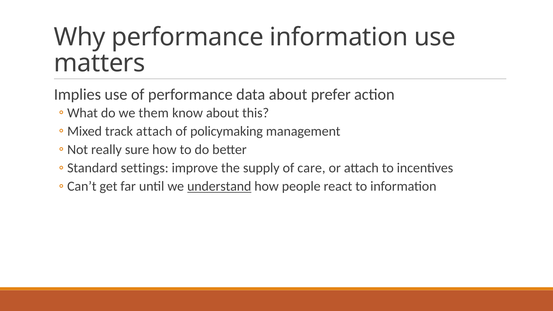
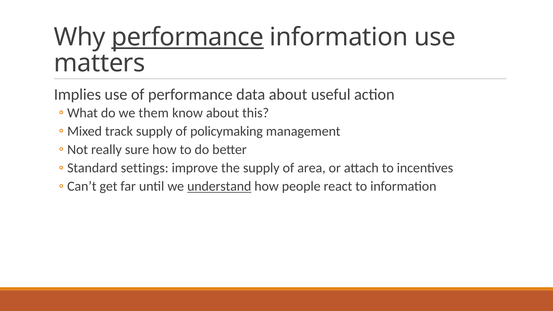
performance at (188, 37) underline: none -> present
prefer: prefer -> useful
track attach: attach -> supply
care: care -> area
